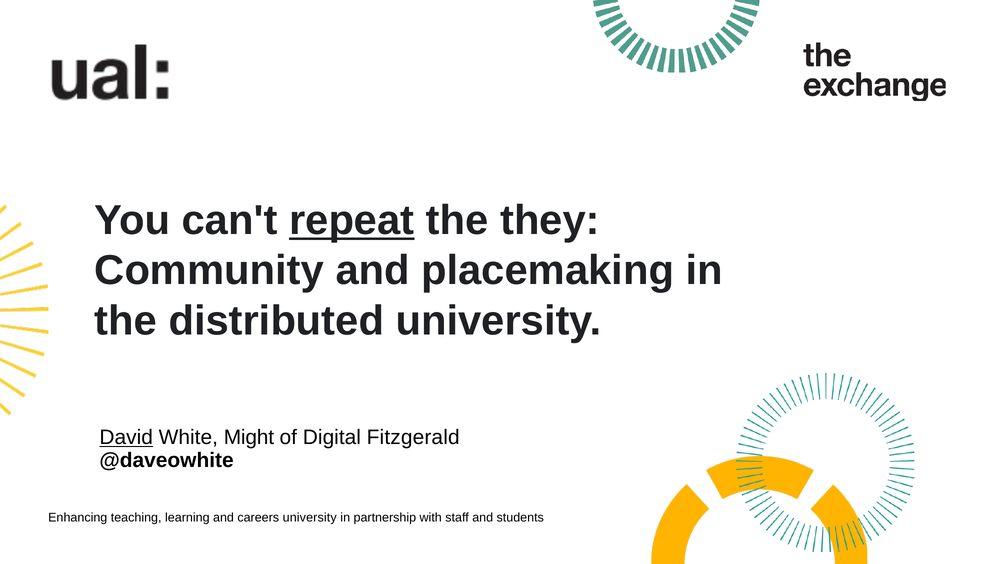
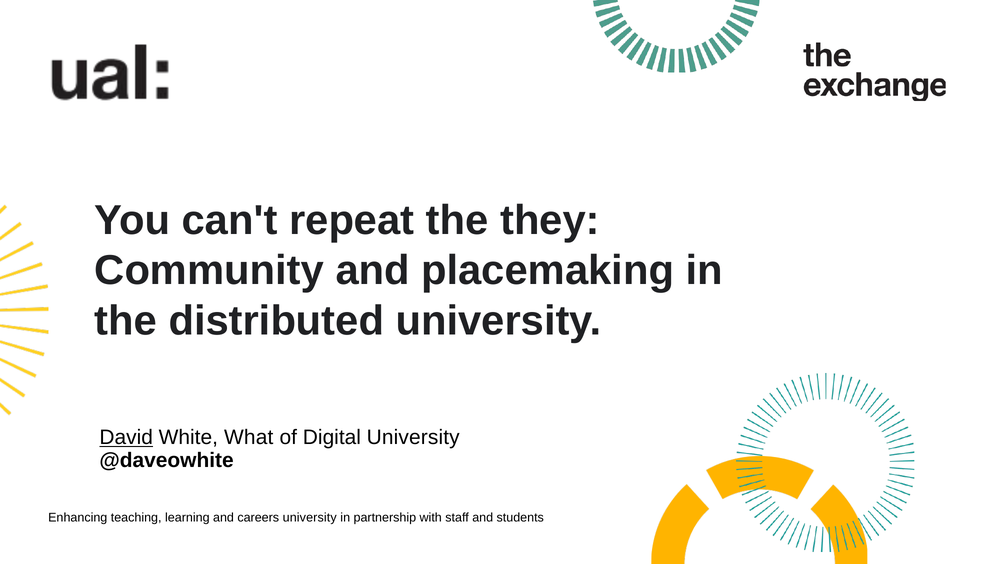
repeat underline: present -> none
Might: Might -> What
Digital Fitzgerald: Fitzgerald -> University
